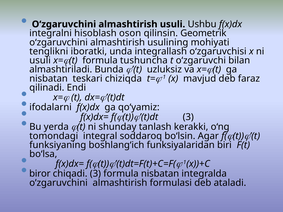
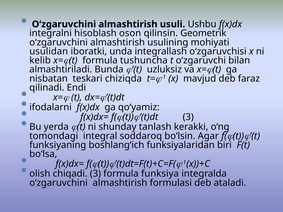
tenglikni: tenglikni -> usulidan
usuli at (40, 60): usuli -> kelib
biror: biror -> olish
formula nisbatan: nisbatan -> funksiya
